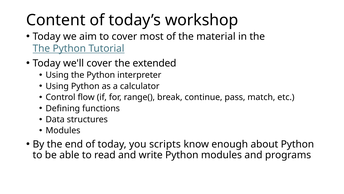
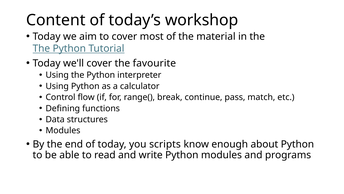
extended: extended -> favourite
